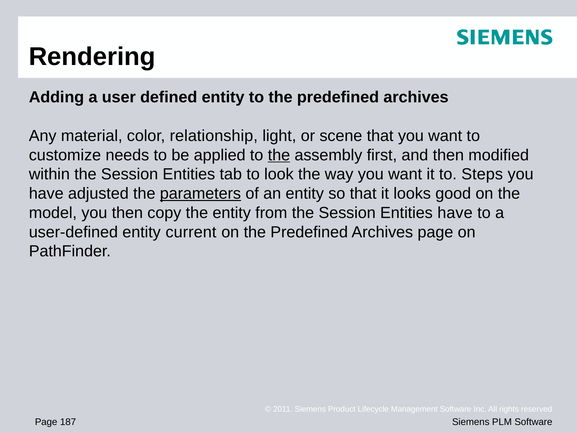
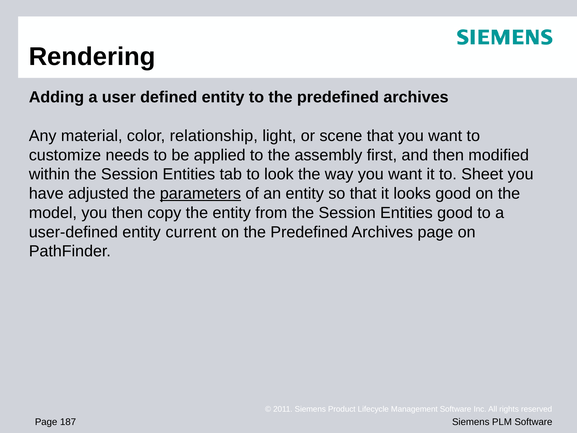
the at (279, 155) underline: present -> none
Steps: Steps -> Sheet
Entities have: have -> good
